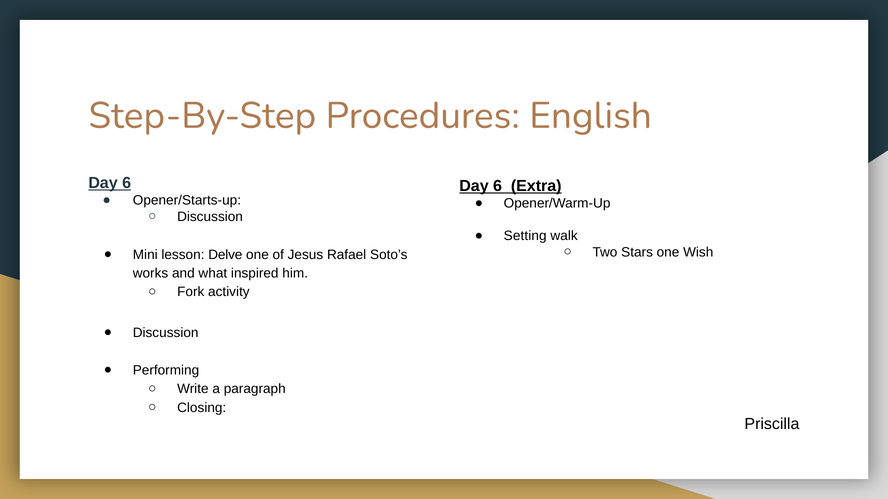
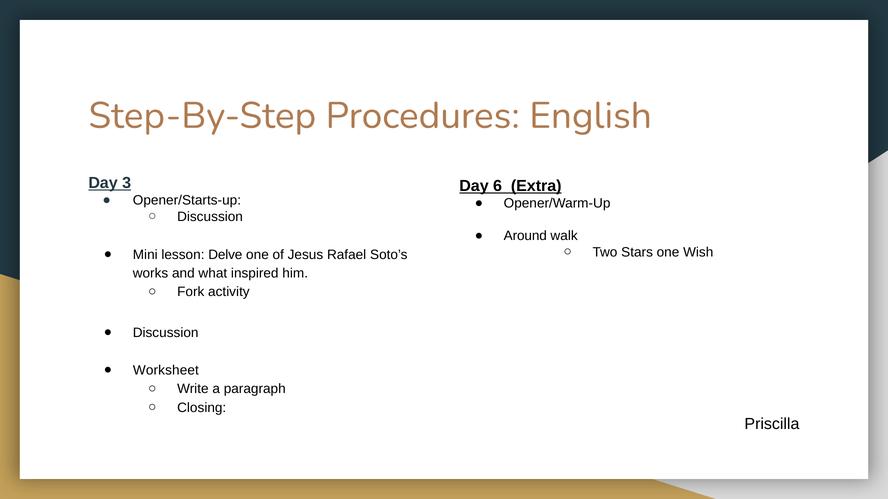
6 at (127, 183): 6 -> 3
Setting: Setting -> Around
Performing: Performing -> Worksheet
